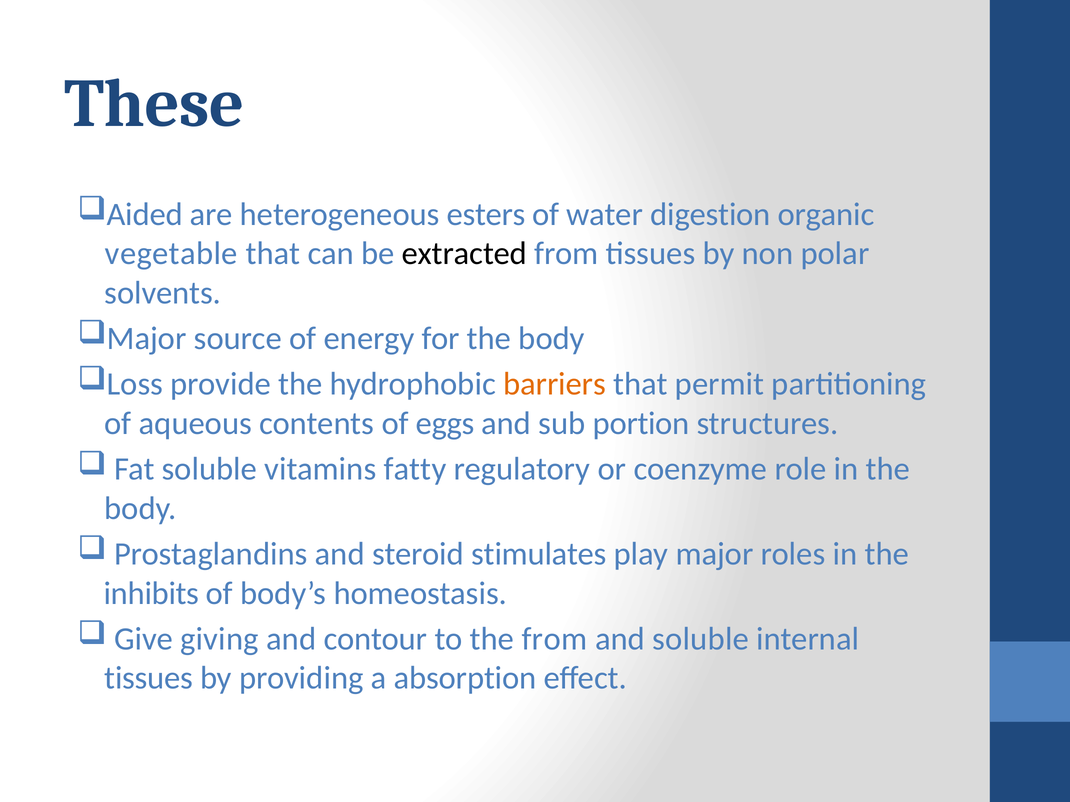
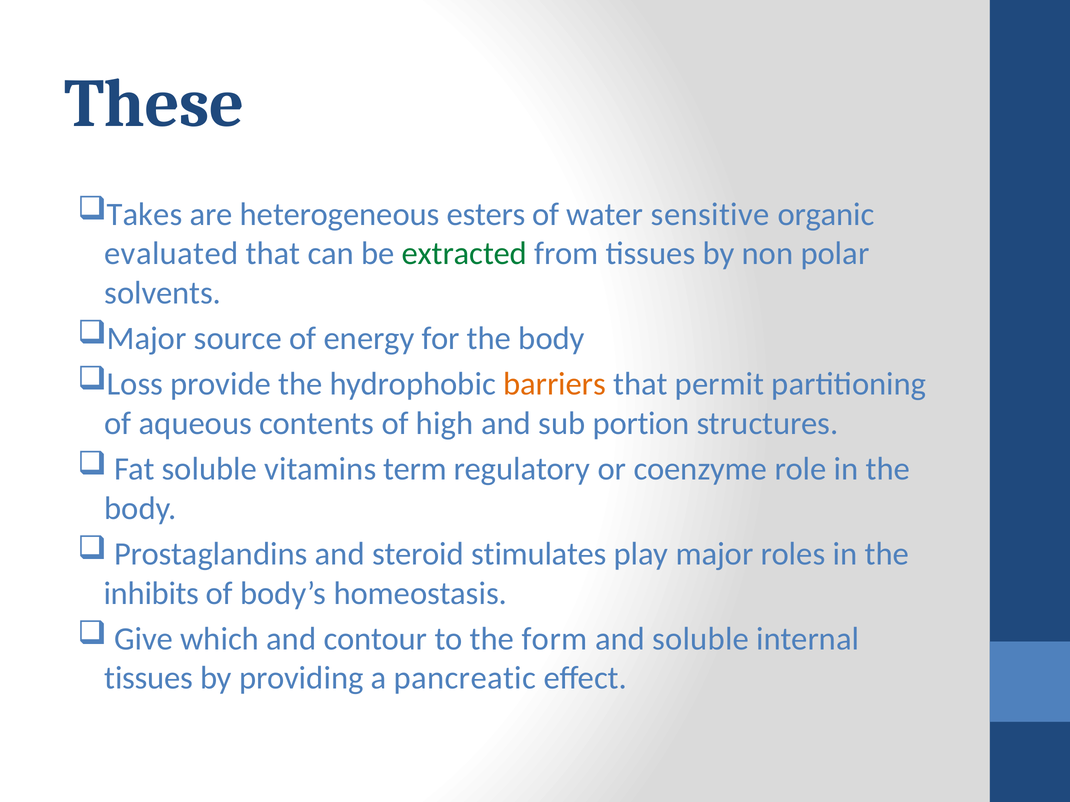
Aided: Aided -> Takes
digestion: digestion -> sensitive
vegetable: vegetable -> evaluated
extracted colour: black -> green
eggs: eggs -> high
fatty: fatty -> term
giving: giving -> which
the from: from -> form
absorption: absorption -> pancreatic
